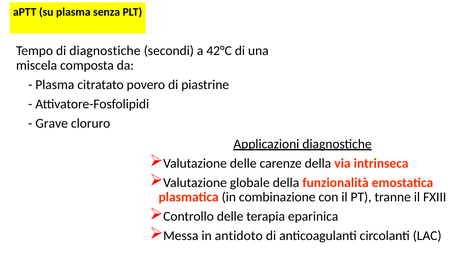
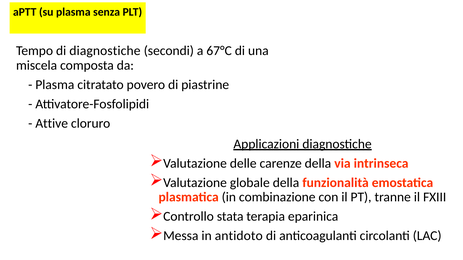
42°C: 42°C -> 67°C
Grave: Grave -> Attive
Controllo delle: delle -> stata
